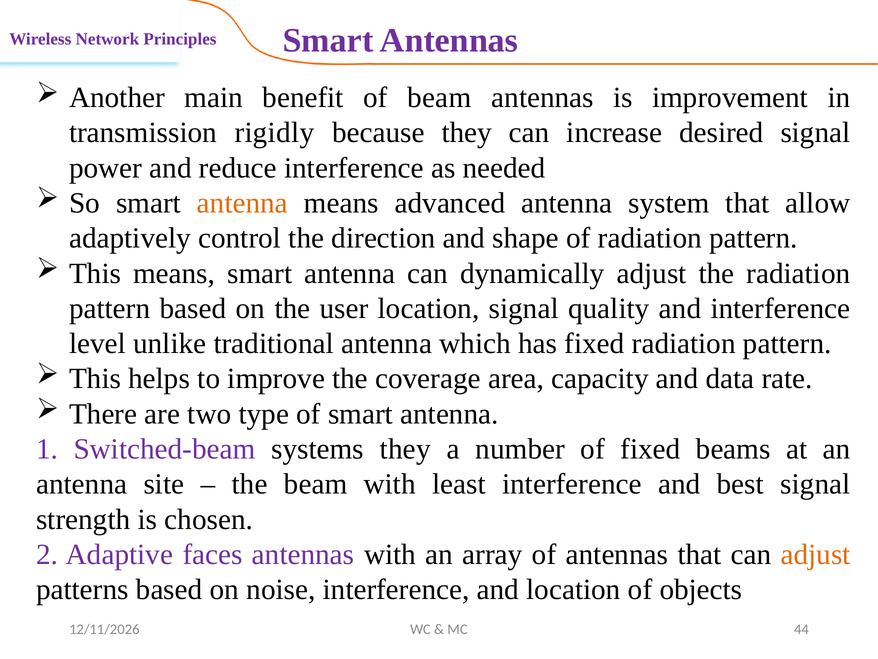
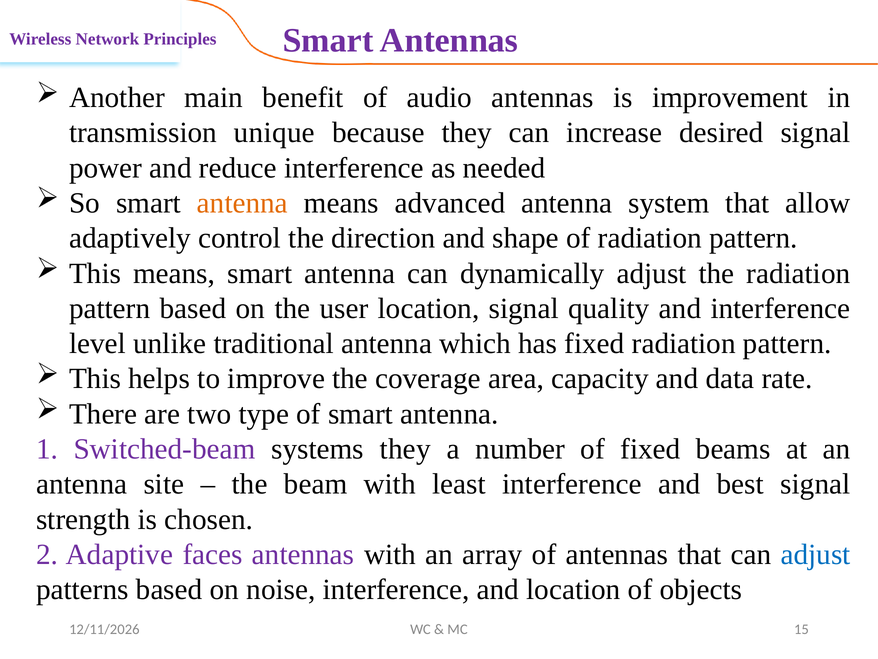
of beam: beam -> audio
rigidly: rigidly -> unique
adjust at (816, 554) colour: orange -> blue
44: 44 -> 15
